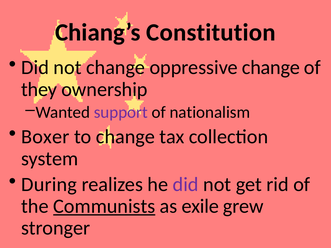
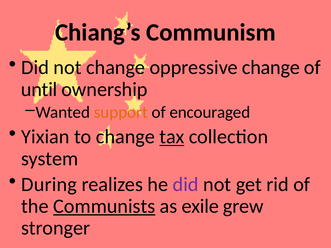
Constitution: Constitution -> Communism
they: they -> until
support colour: purple -> orange
nationalism: nationalism -> encouraged
Boxer: Boxer -> Yixian
tax underline: none -> present
